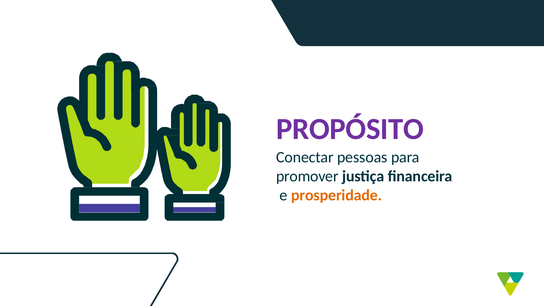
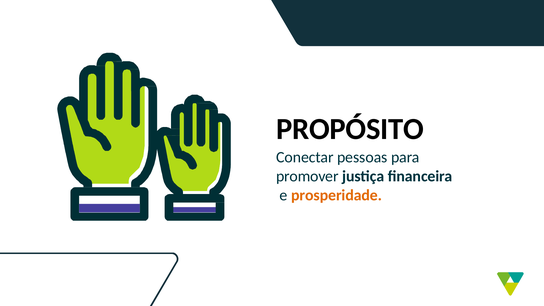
PROPÓSITO colour: purple -> black
